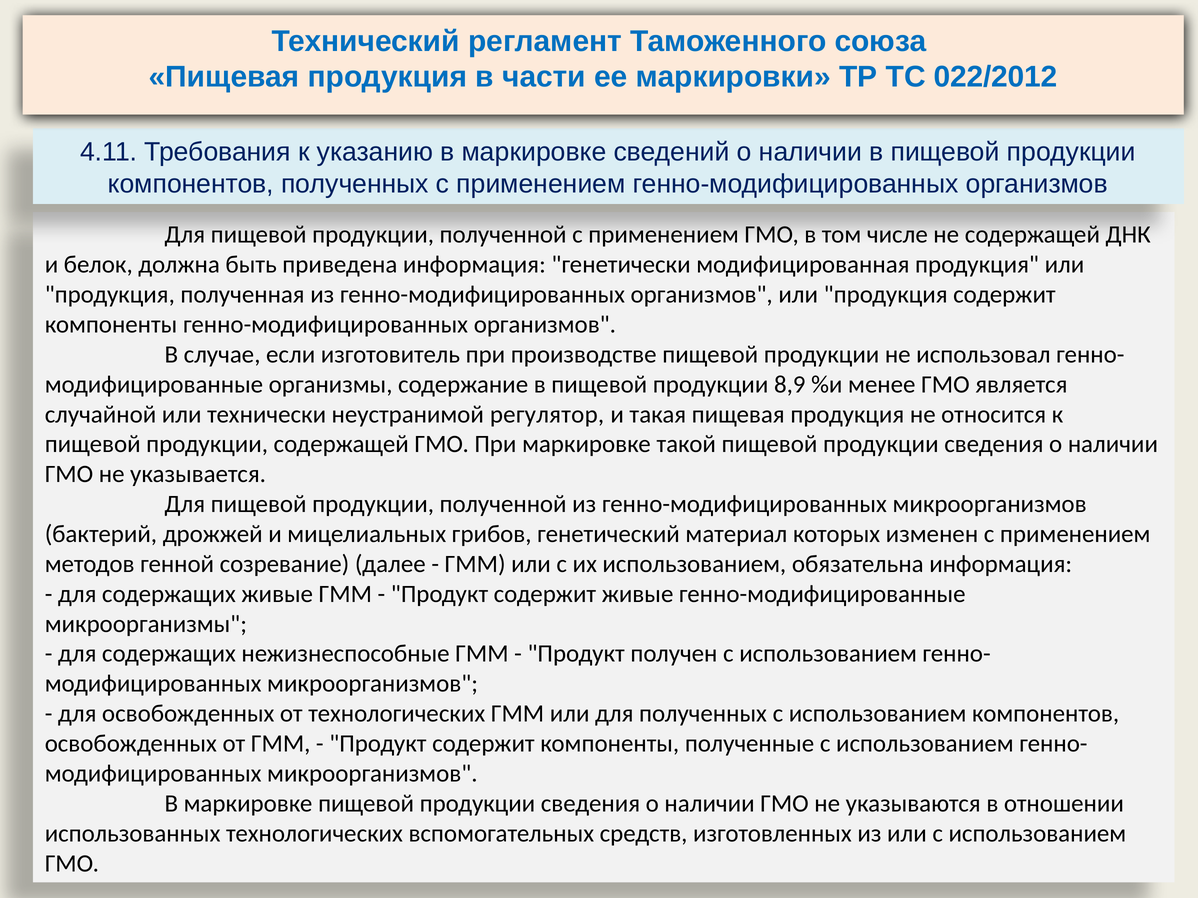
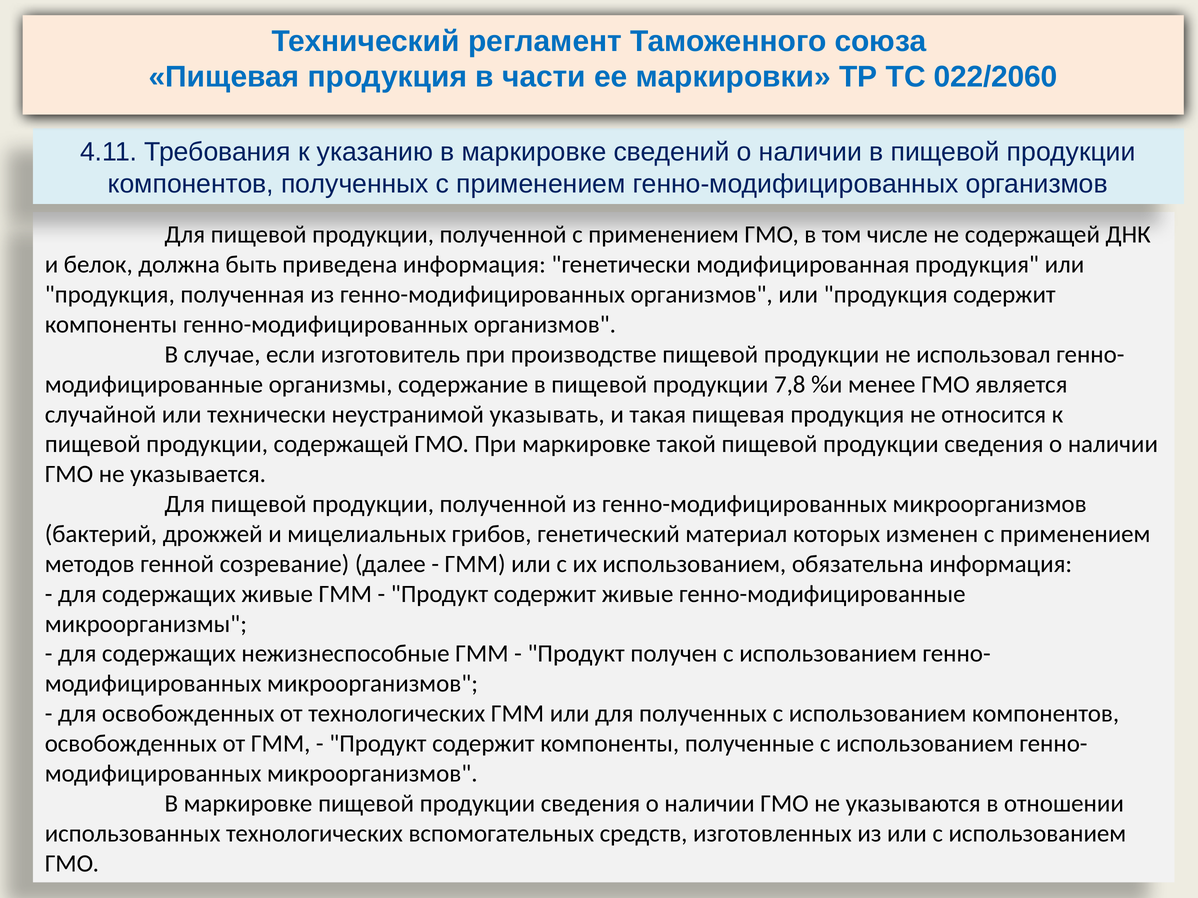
022/2012: 022/2012 -> 022/2060
8,9: 8,9 -> 7,8
регулятор: регулятор -> указывать
